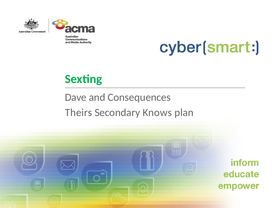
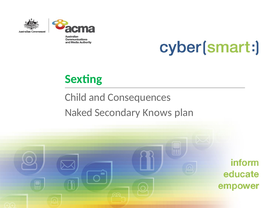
Dave: Dave -> Child
Theirs: Theirs -> Naked
